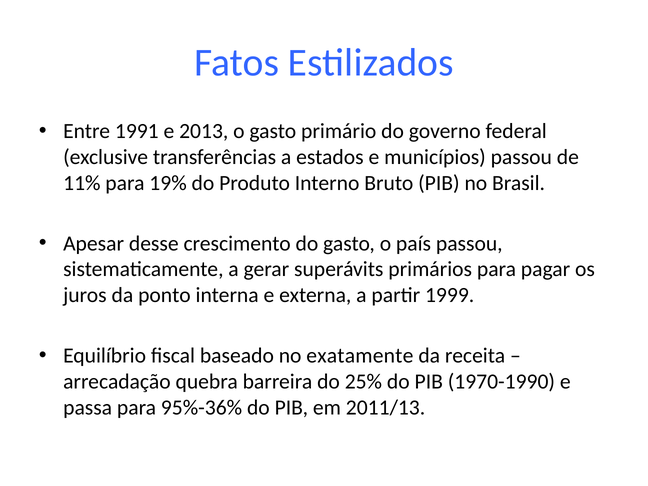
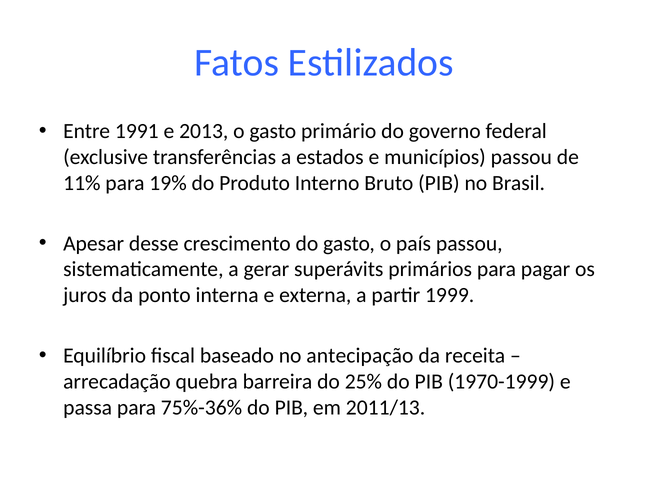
exatamente: exatamente -> antecipação
1970-1990: 1970-1990 -> 1970-1999
95%-36%: 95%-36% -> 75%-36%
